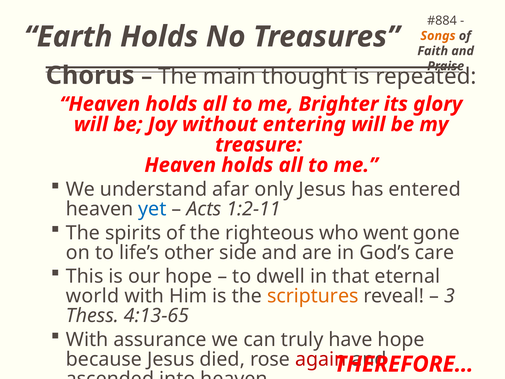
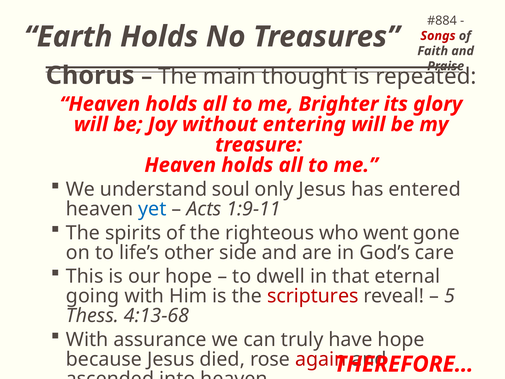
Songs colour: orange -> red
afar: afar -> soul
1:2-11: 1:2-11 -> 1:9-11
world: world -> going
scriptures colour: orange -> red
3: 3 -> 5
4:13-65: 4:13-65 -> 4:13-68
